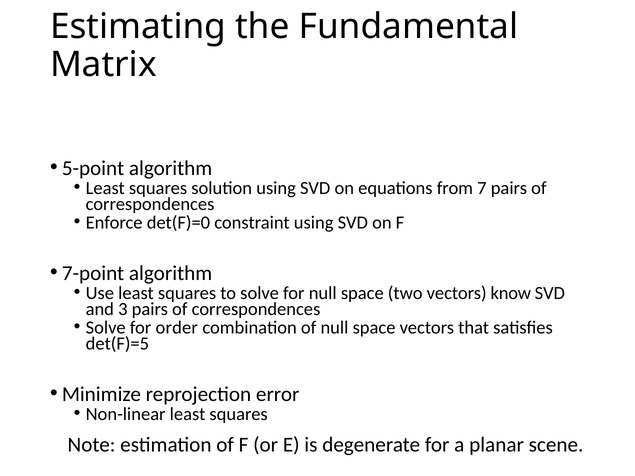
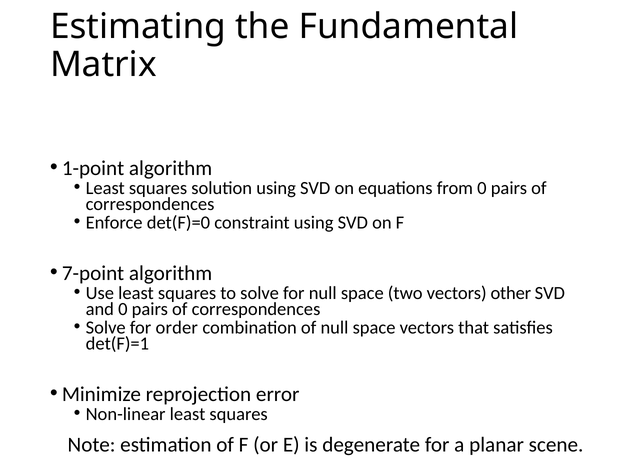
5-point: 5-point -> 1-point
from 7: 7 -> 0
know: know -> other
and 3: 3 -> 0
det(F)=5: det(F)=5 -> det(F)=1
